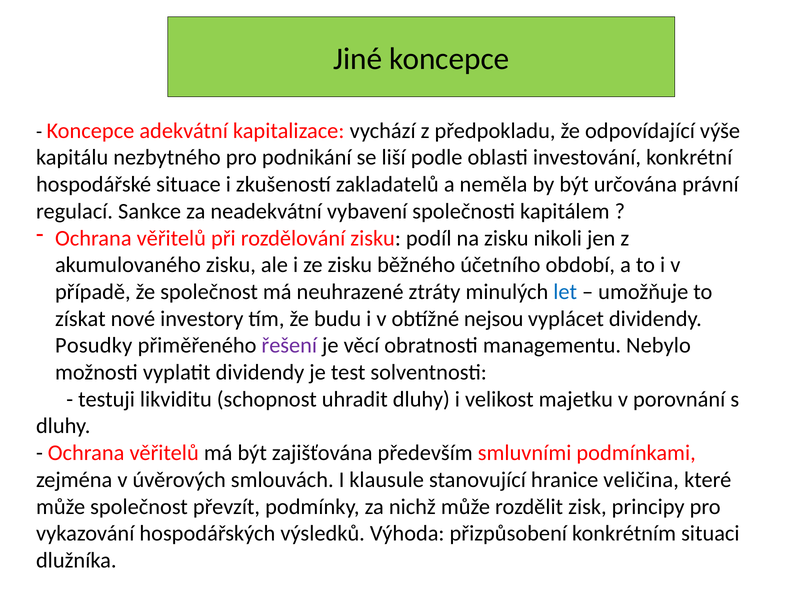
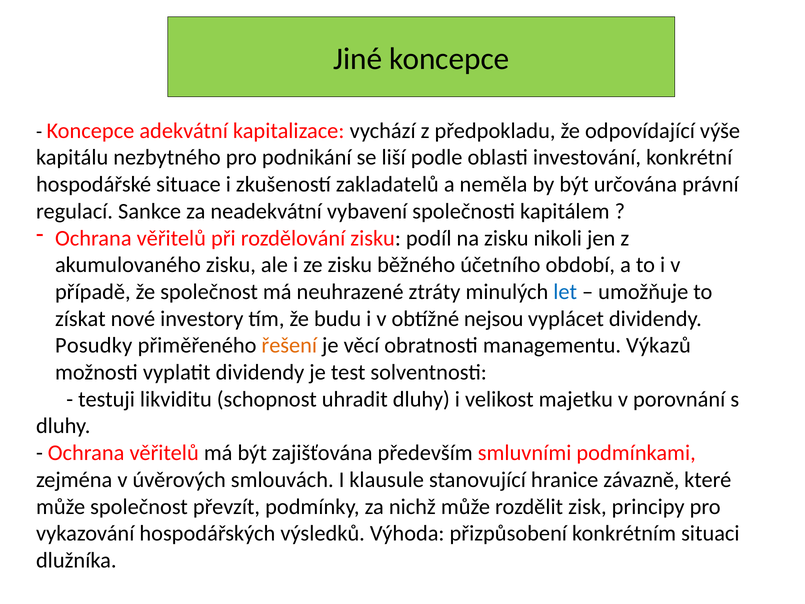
řešení colour: purple -> orange
Nebylo: Nebylo -> Výkazů
veličina: veličina -> závazně
